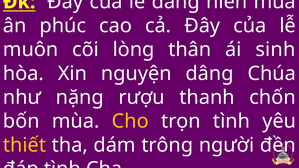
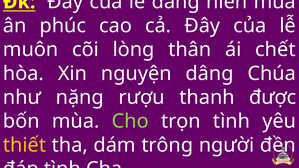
sinh: sinh -> chết
chốn: chốn -> được
Cho colour: yellow -> light green
